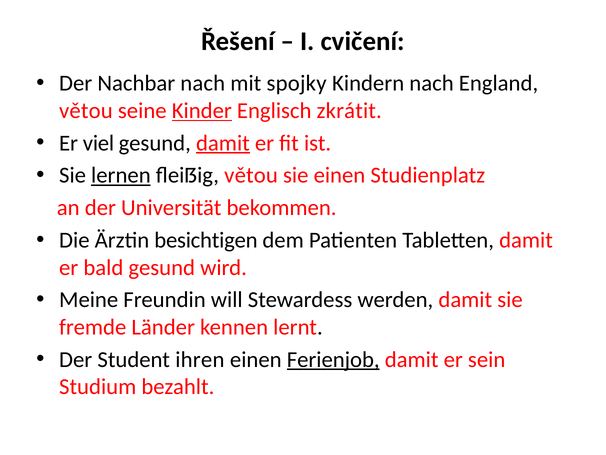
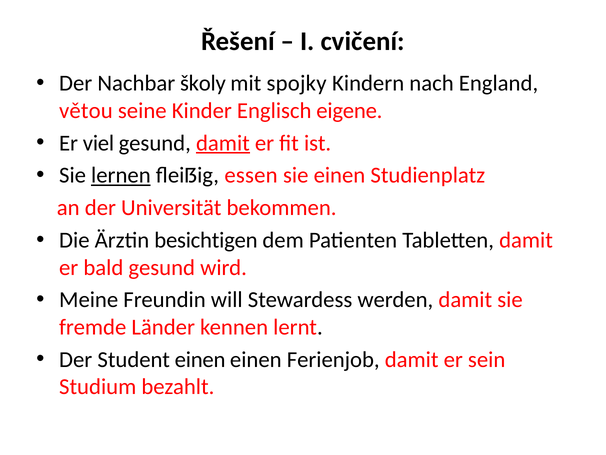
Nachbar nach: nach -> školy
Kinder underline: present -> none
zkrátit: zkrátit -> eigene
fleiẞig větou: větou -> essen
Student ihren: ihren -> einen
Ferienjob underline: present -> none
